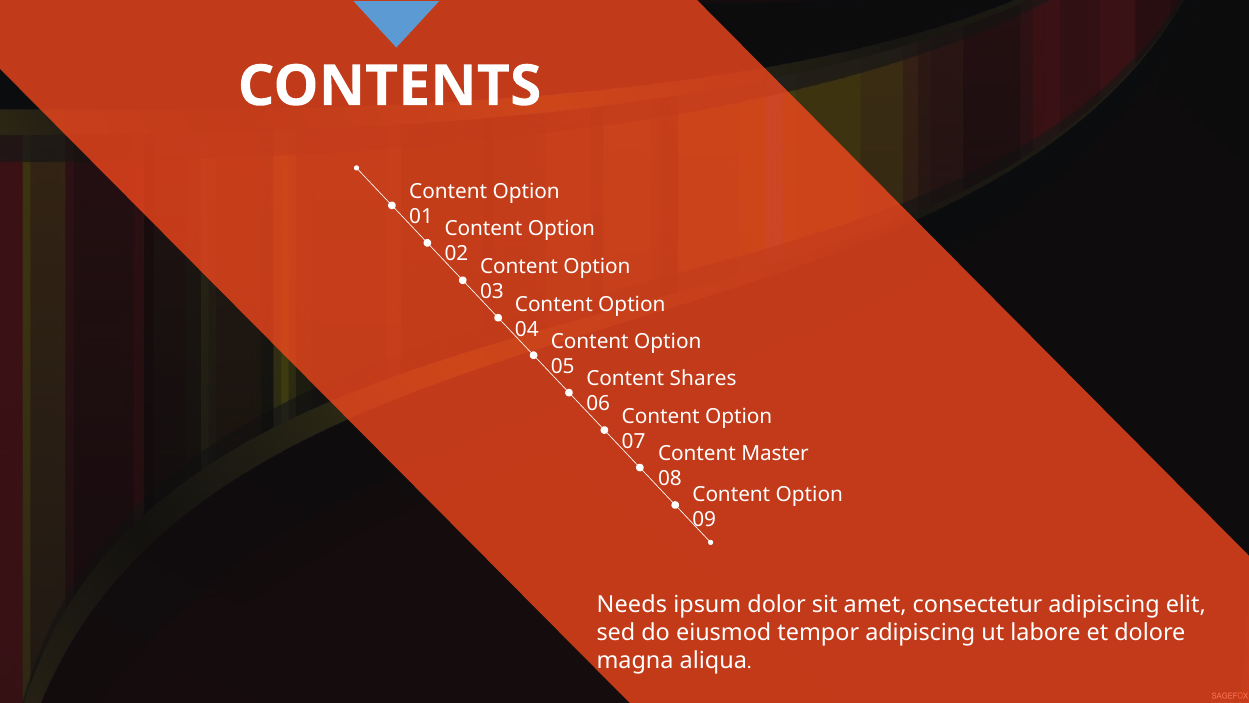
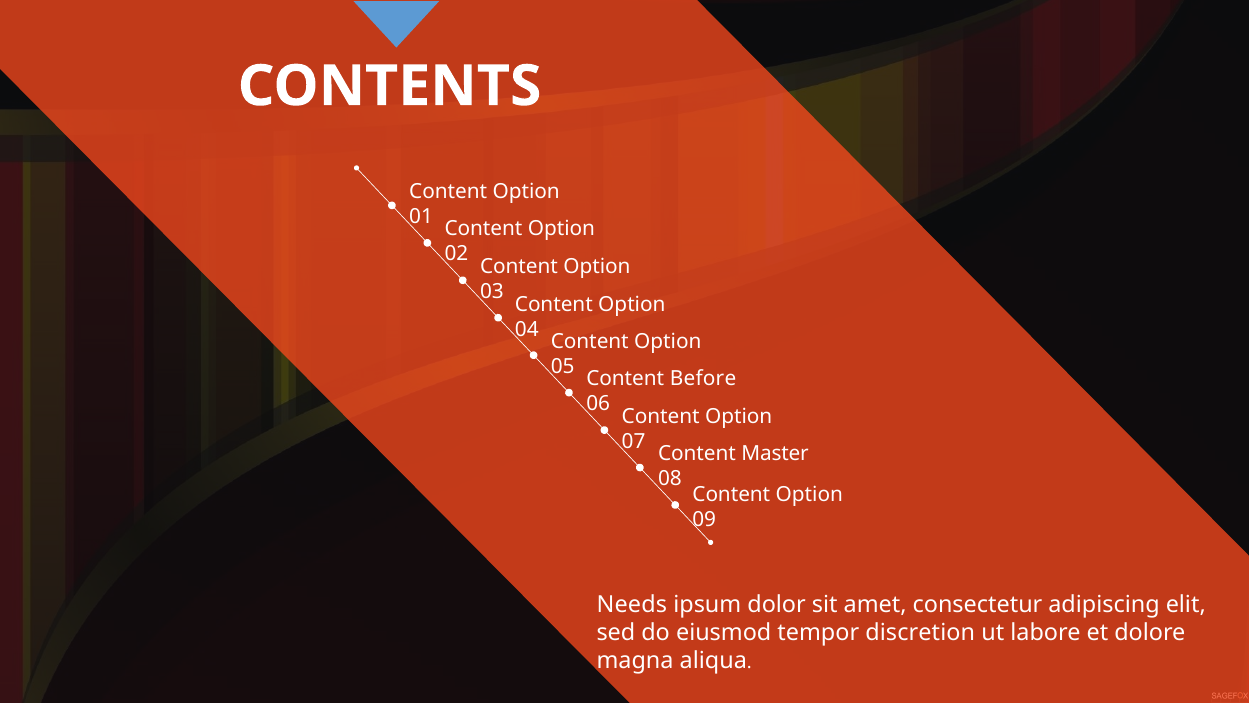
Shares: Shares -> Before
tempor adipiscing: adipiscing -> discretion
